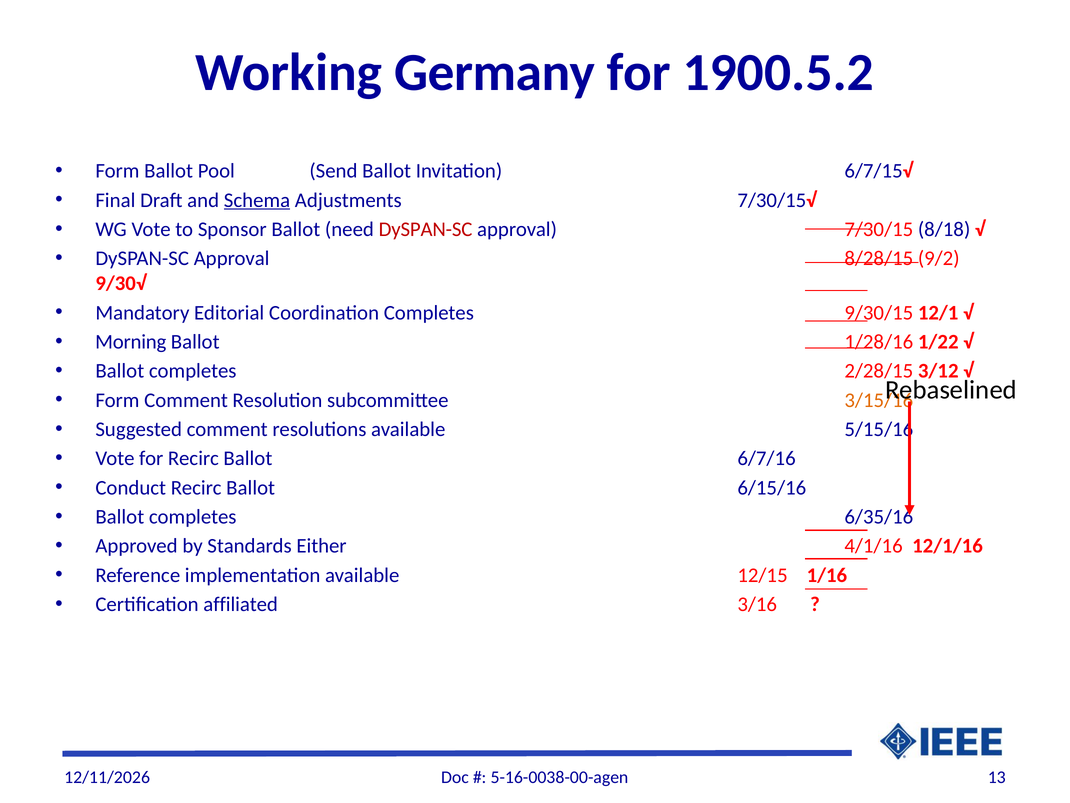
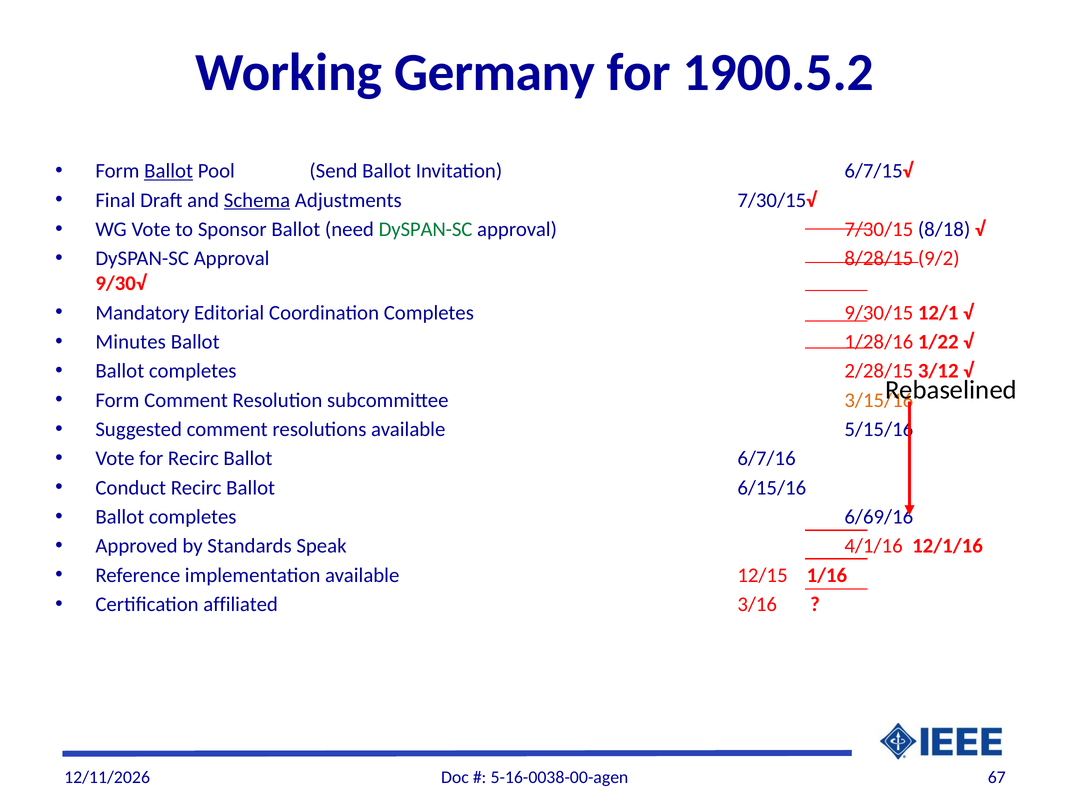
Ballot at (169, 171) underline: none -> present
DySPAN-SC at (426, 229) colour: red -> green
Morning: Morning -> Minutes
6/35/16: 6/35/16 -> 6/69/16
Either: Either -> Speak
13: 13 -> 67
